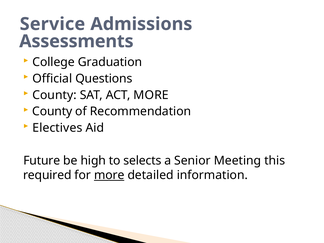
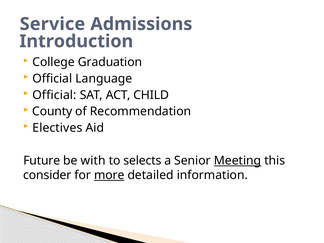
Assessments: Assessments -> Introduction
Questions: Questions -> Language
County at (54, 95): County -> Official
ACT MORE: MORE -> CHILD
high: high -> with
Meeting underline: none -> present
required: required -> consider
